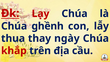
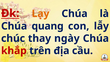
Lạy colour: red -> orange
ghềnh: ghềnh -> quang
thua: thua -> chúc
